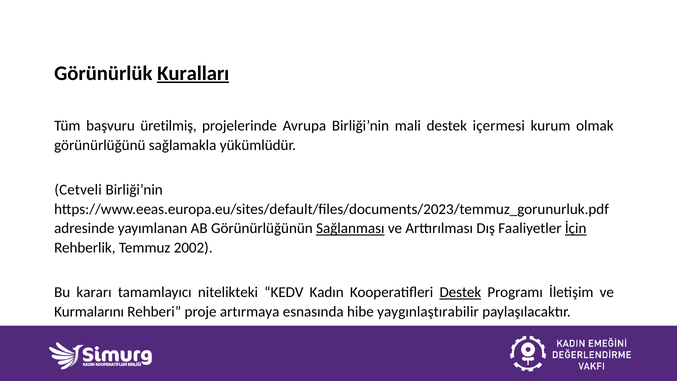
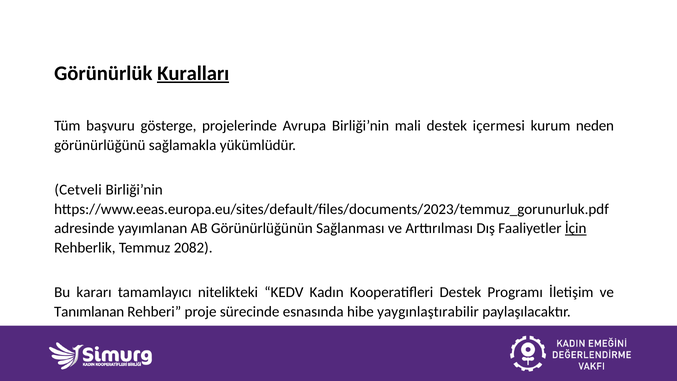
üretilmiş: üretilmiş -> gösterge
olmak: olmak -> neden
Sağlanması underline: present -> none
2002: 2002 -> 2082
Destek at (460, 292) underline: present -> none
Kurmalarını: Kurmalarını -> Tanımlanan
artırmaya: artırmaya -> sürecinde
